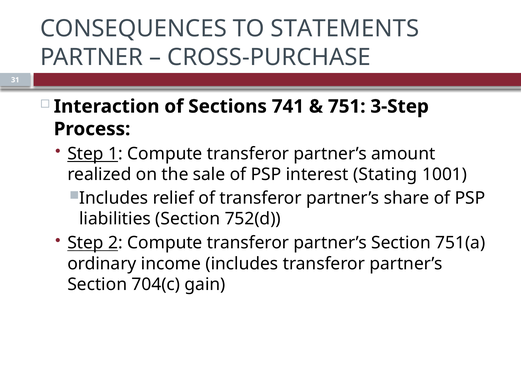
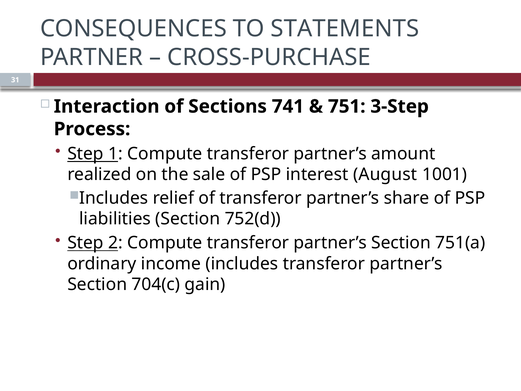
Stating: Stating -> August
